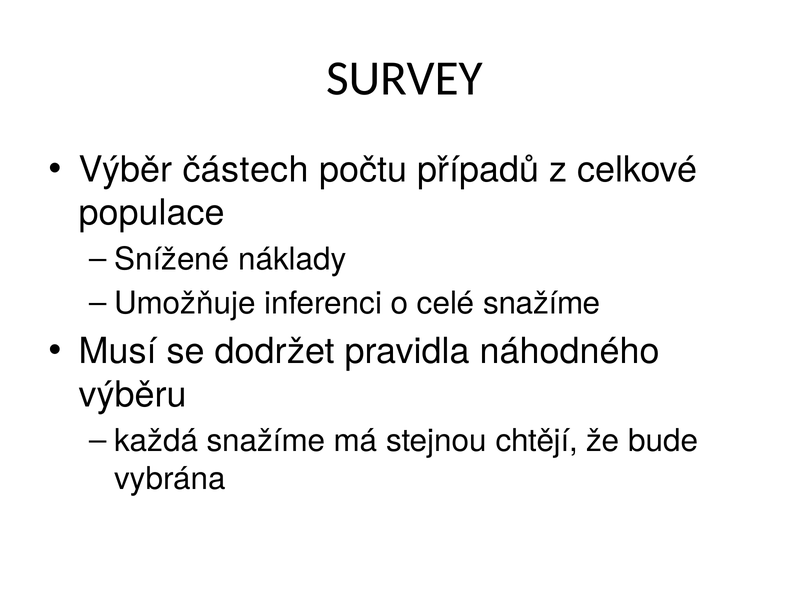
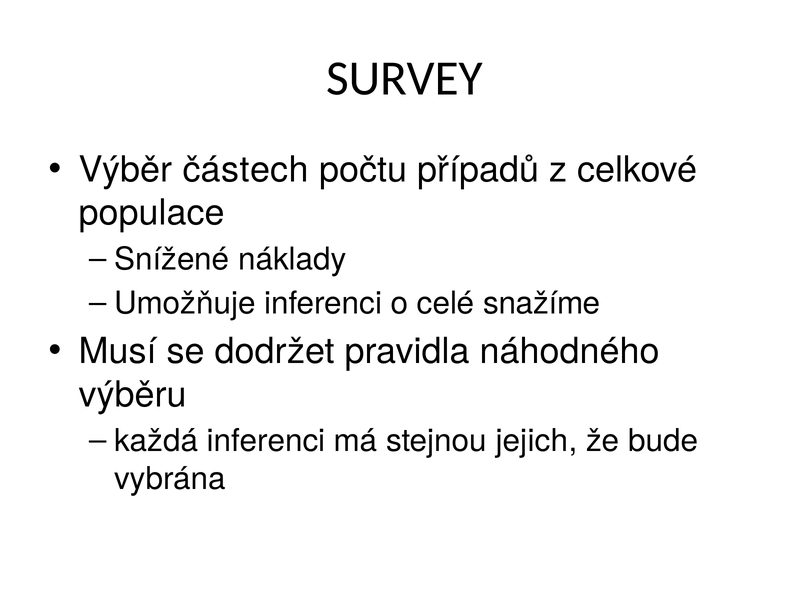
každá snažíme: snažíme -> inferenci
chtějí: chtějí -> jejich
